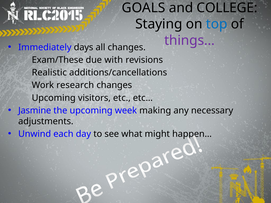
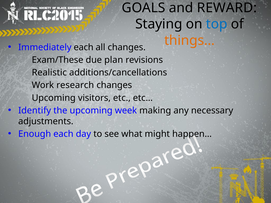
COLLEGE: COLLEGE -> REWARD
things… colour: purple -> orange
Immediately days: days -> each
with: with -> plan
Jasmine: Jasmine -> Identify
Unwind: Unwind -> Enough
